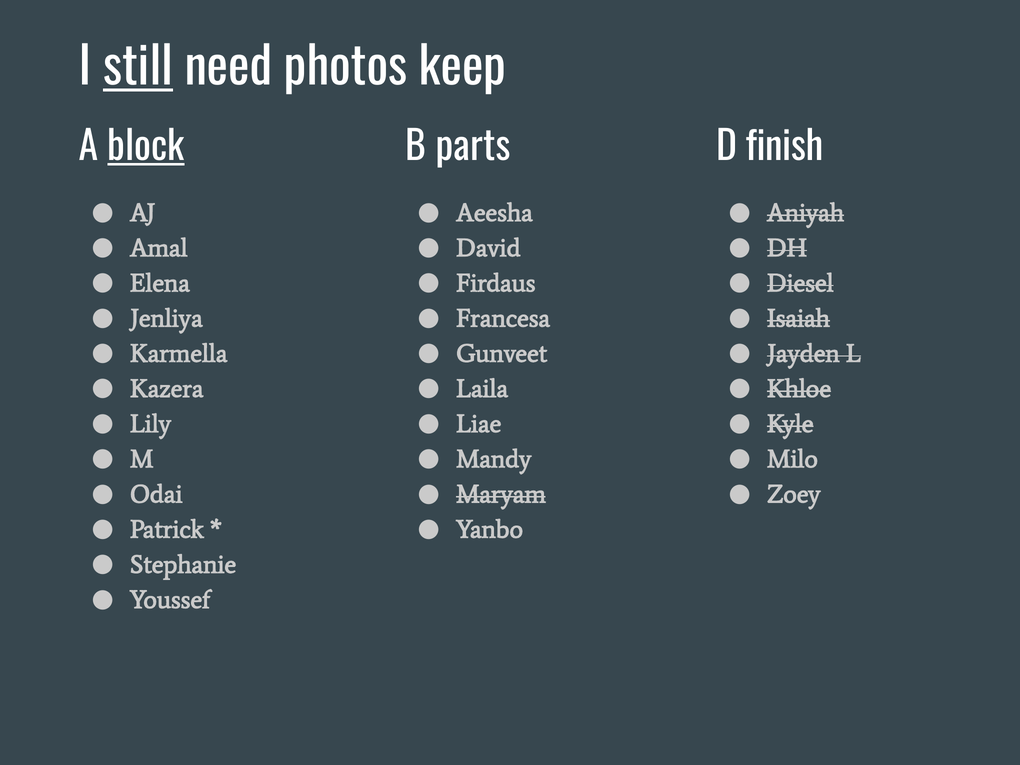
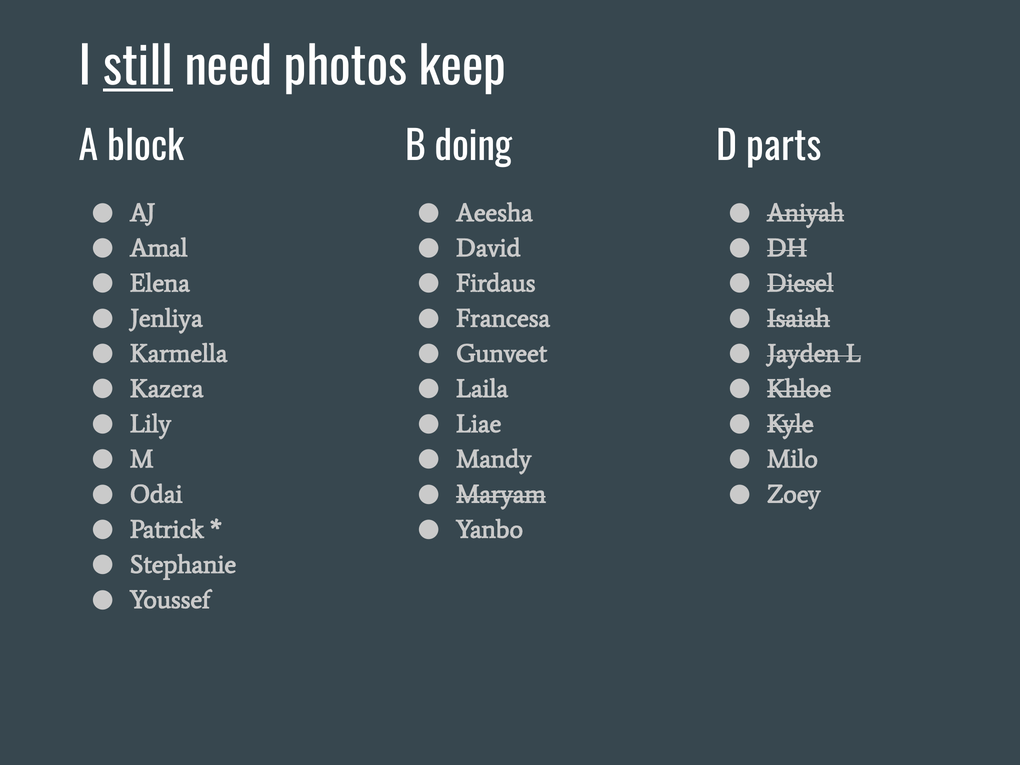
block underline: present -> none
parts: parts -> doing
finish: finish -> parts
